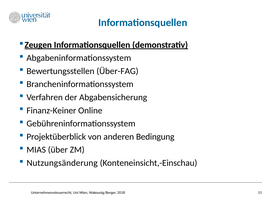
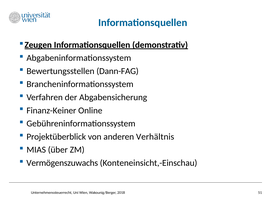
Über-FAG: Über-FAG -> Dann-FAG
Bedingung: Bedingung -> Verhältnis
Nutzungsänderung: Nutzungsänderung -> Vermögenszuwachs
